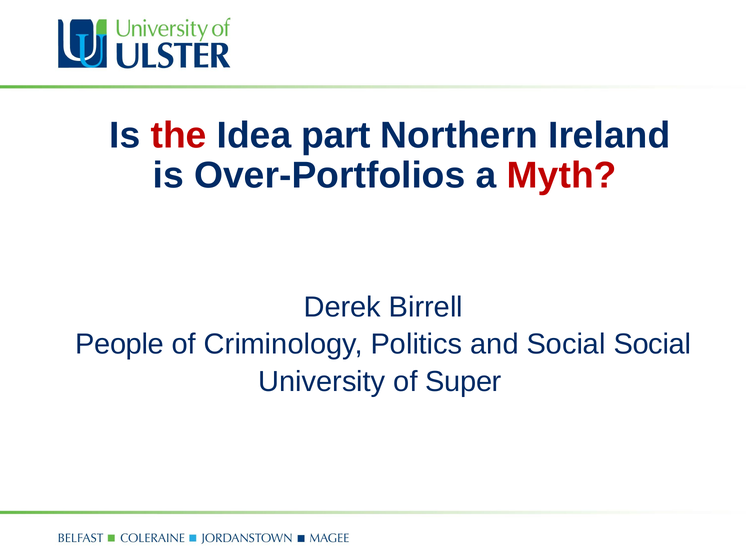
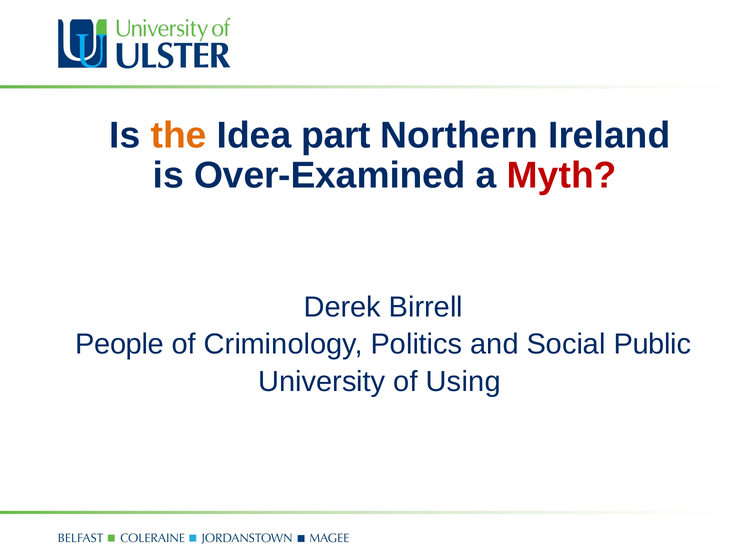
the colour: red -> orange
Over-Portfolios: Over-Portfolios -> Over-Examined
Social Social: Social -> Public
Super: Super -> Using
